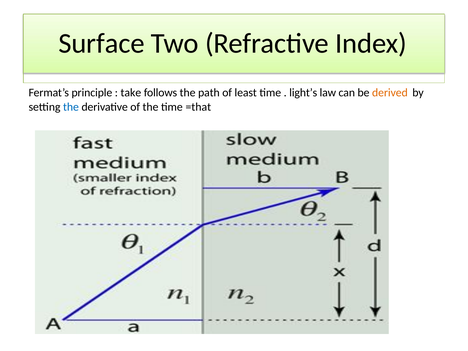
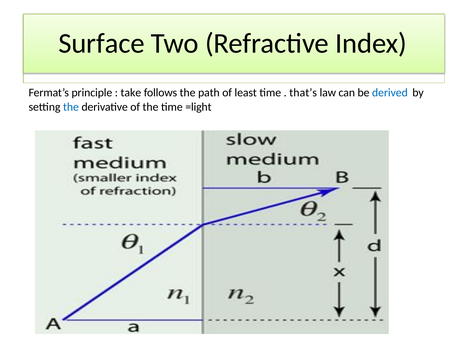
light’s: light’s -> that’s
derived colour: orange -> blue
=that: =that -> =light
